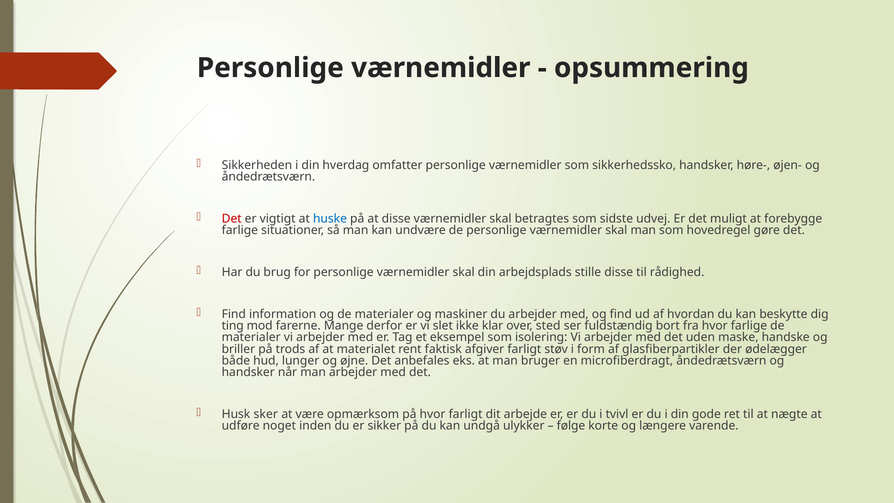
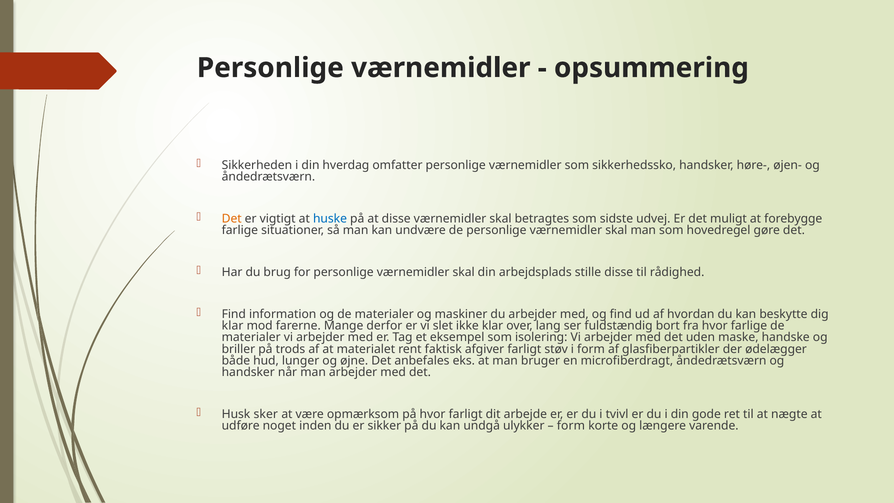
Det at (232, 219) colour: red -> orange
ting at (233, 326): ting -> klar
sted: sted -> lang
følge at (571, 426): følge -> form
